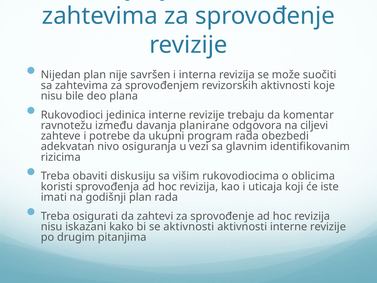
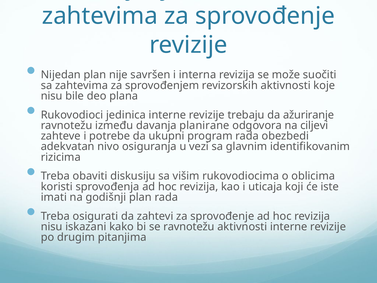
komentar: komentar -> ažuriranje
se aktivnosti: aktivnosti -> ravnotežu
